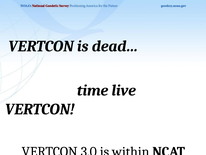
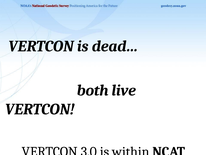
time: time -> both
